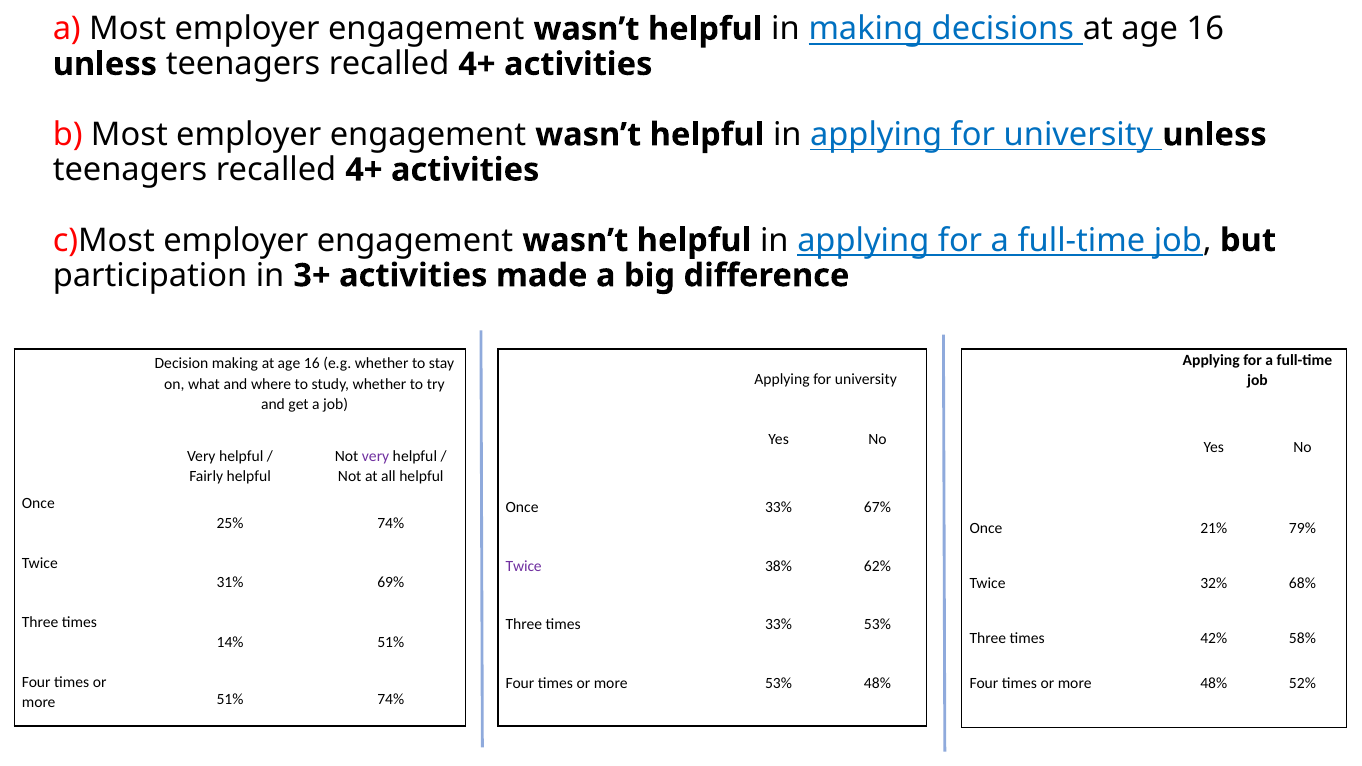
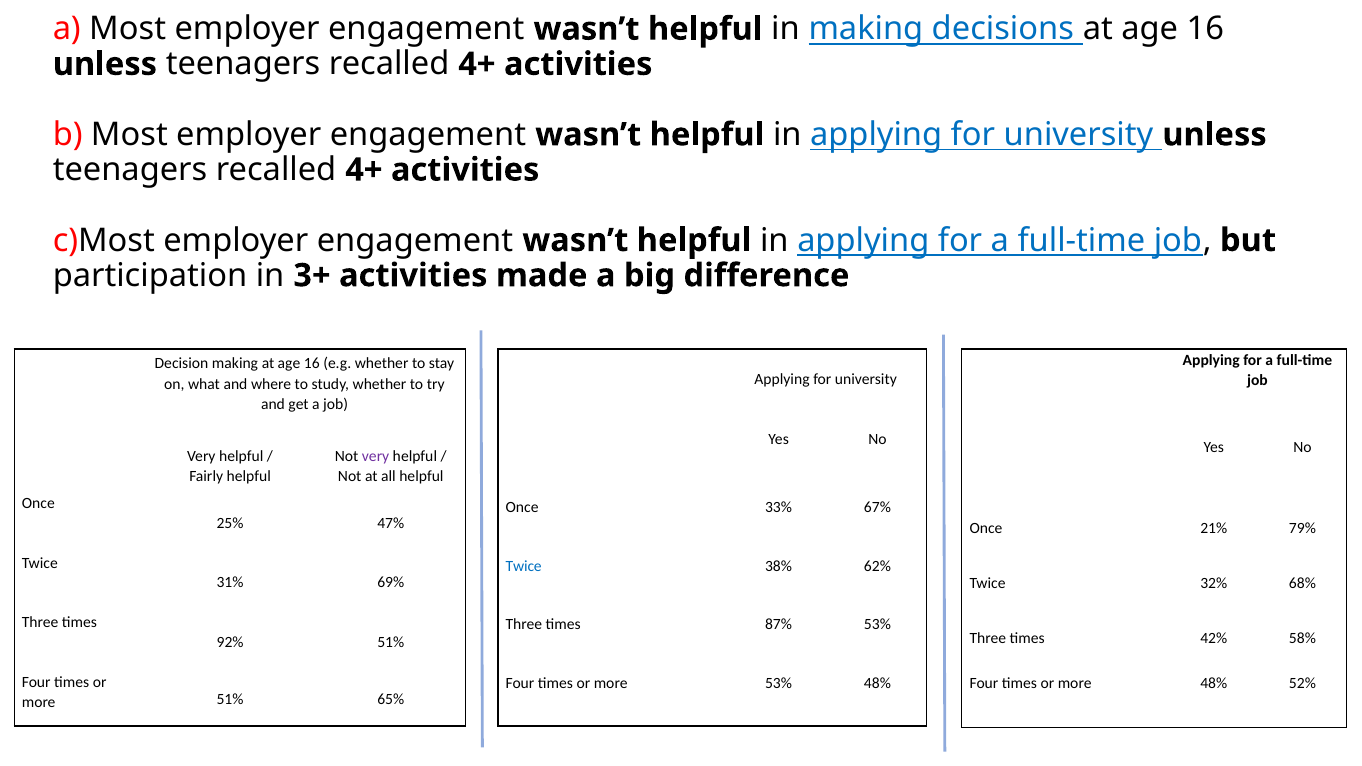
25% 74%: 74% -> 47%
Twice at (524, 566) colour: purple -> blue
times 33%: 33% -> 87%
14%: 14% -> 92%
51% 74%: 74% -> 65%
